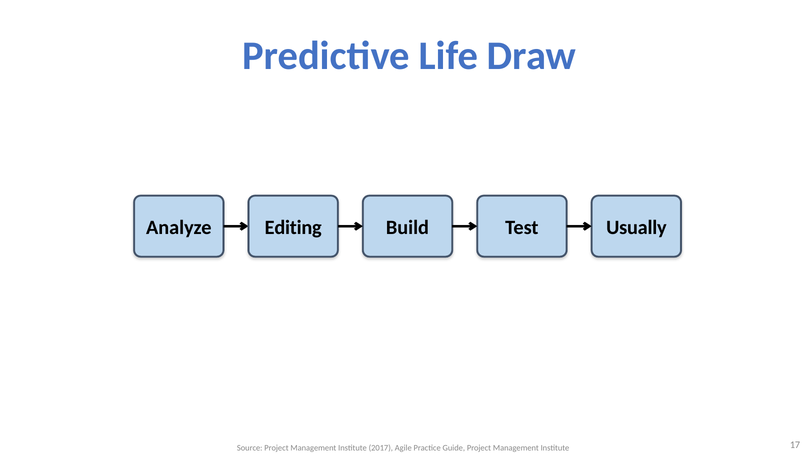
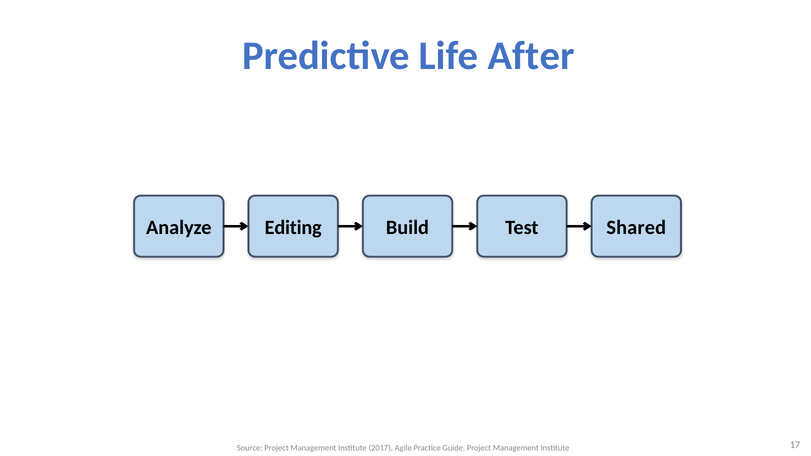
Draw: Draw -> After
Usually: Usually -> Shared
